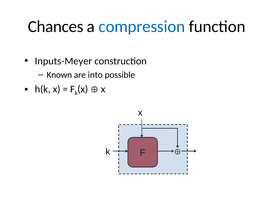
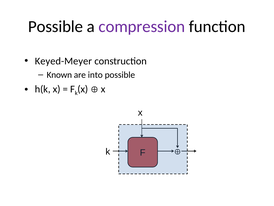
Chances at (56, 27): Chances -> Possible
compression colour: blue -> purple
Inputs-Meyer: Inputs-Meyer -> Keyed-Meyer
